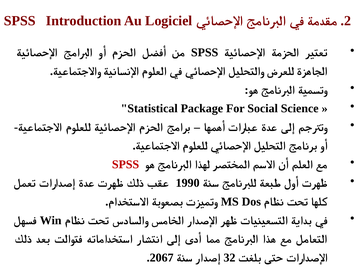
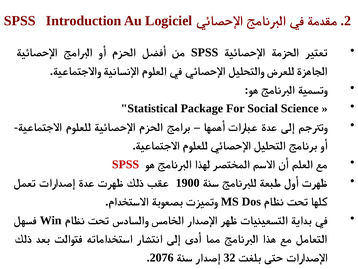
1990: 1990 -> 1900
2067: 2067 -> 2076
